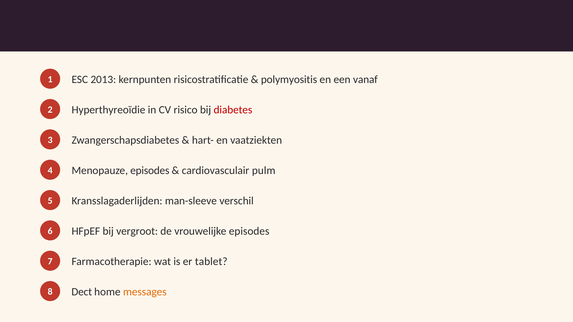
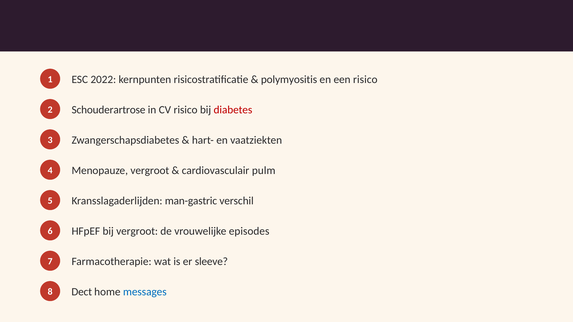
2013: 2013 -> 2022
een vanaf: vanaf -> risico
Hyperthyreoïdie: Hyperthyreoïdie -> Schouderartrose
Menopauze episodes: episodes -> vergroot
man-sleeve: man-sleeve -> man-gastric
tablet: tablet -> sleeve
messages colour: orange -> blue
